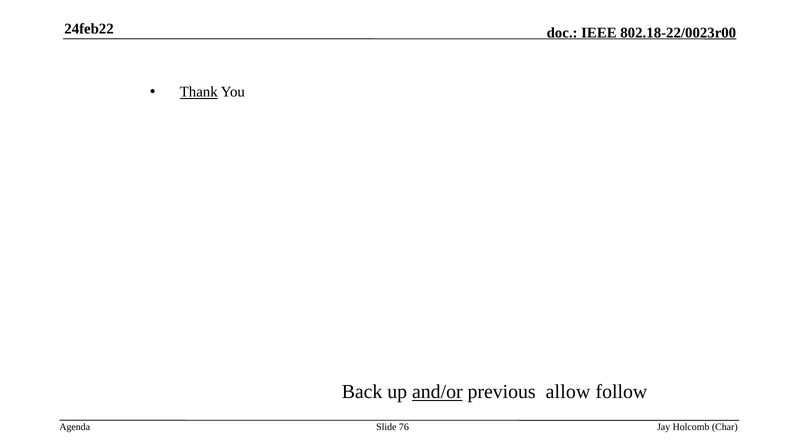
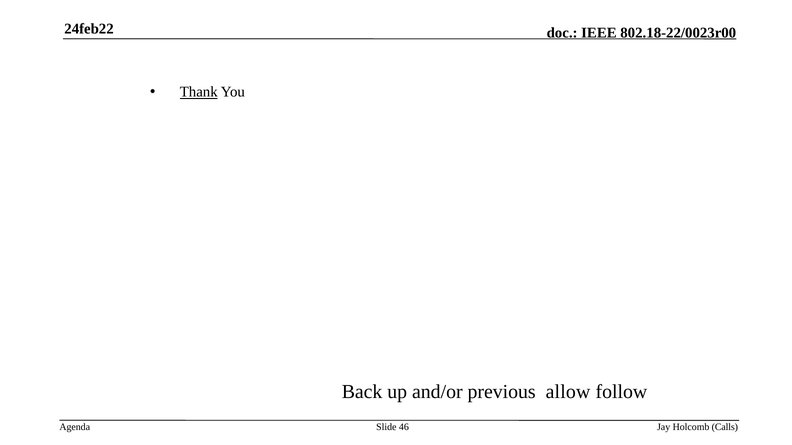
and/or underline: present -> none
76: 76 -> 46
Char: Char -> Calls
